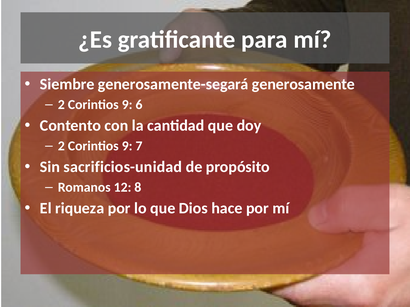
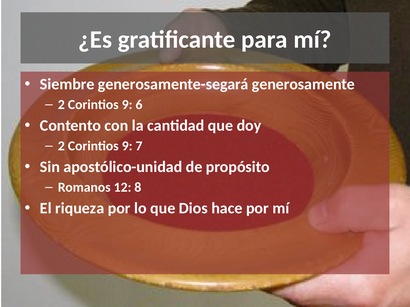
sacrificios-unidad: sacrificios-unidad -> apostólico-unidad
